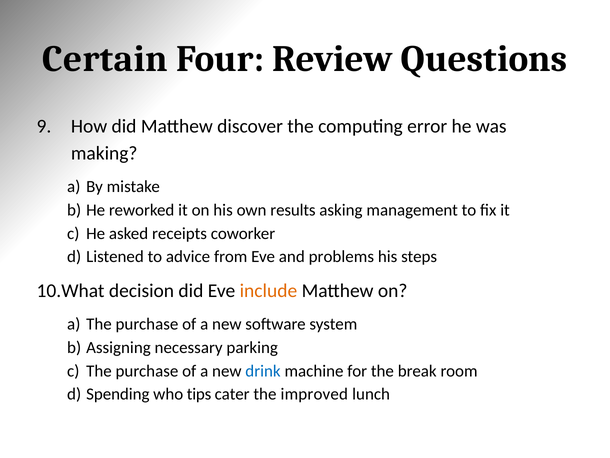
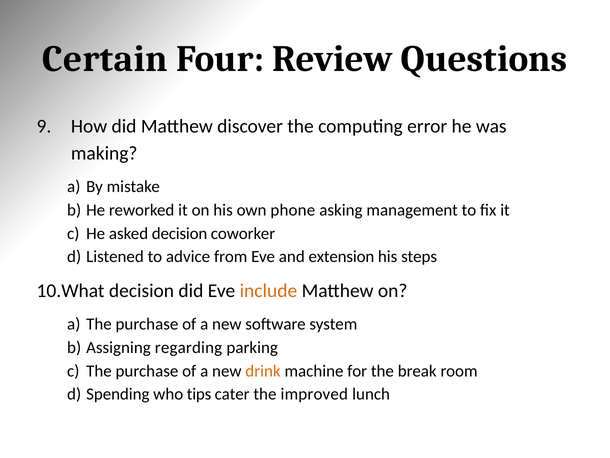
results: results -> phone
asked receipts: receipts -> decision
problems: problems -> extension
necessary: necessary -> regarding
drink colour: blue -> orange
